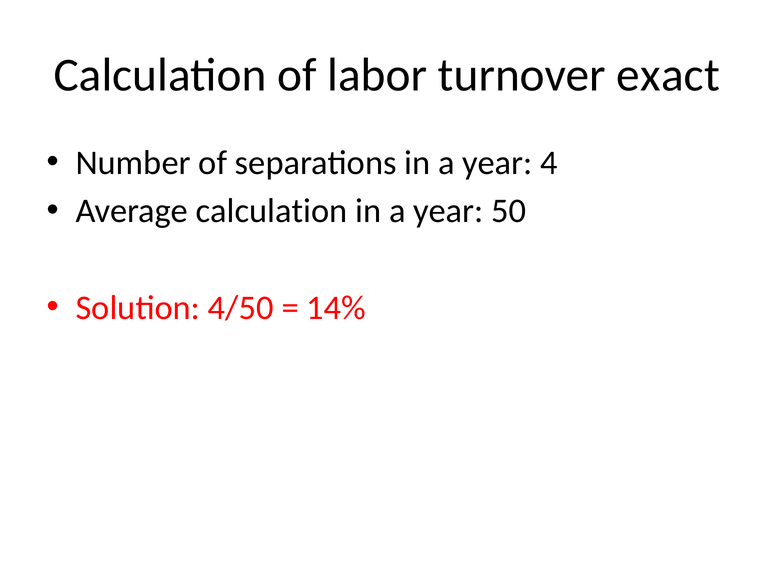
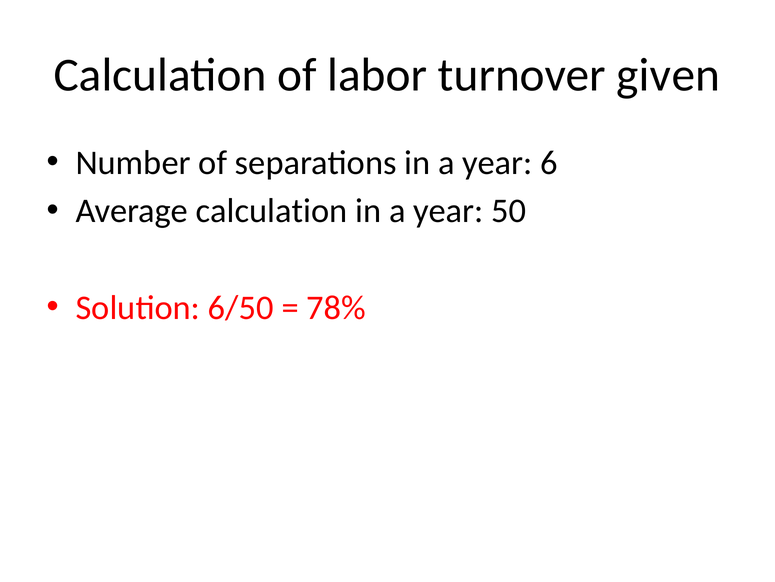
exact: exact -> given
4: 4 -> 6
4/50: 4/50 -> 6/50
14%: 14% -> 78%
